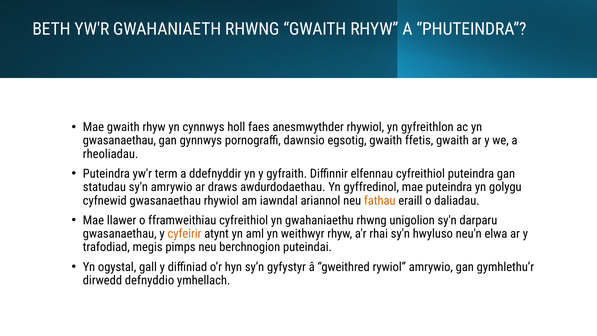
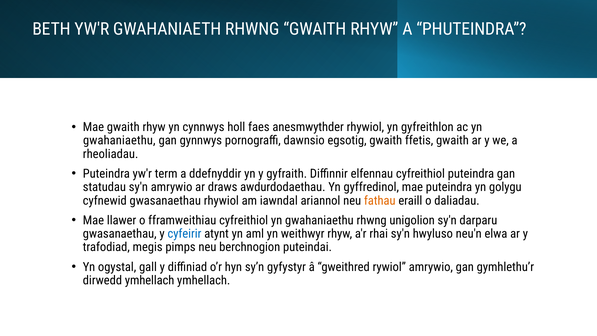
gwasanaethau at (119, 140): gwasanaethau -> gwahaniaethu
cyfeirir colour: orange -> blue
dirwedd defnyddio: defnyddio -> ymhellach
